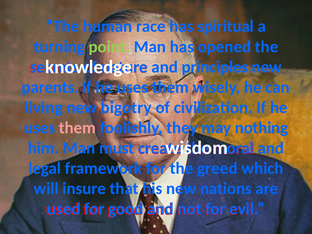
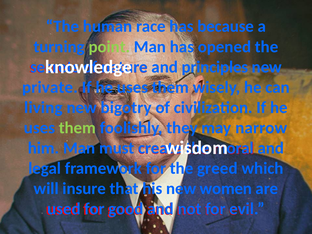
spiritual: spiritual -> because
parents: parents -> private
them at (77, 128) colour: pink -> light green
nothing: nothing -> narrow
nations: nations -> women
